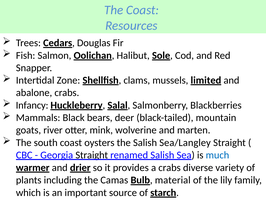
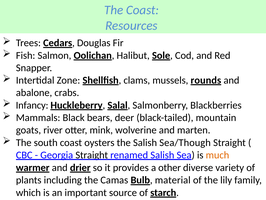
limited: limited -> rounds
Sea/Langley: Sea/Langley -> Sea/Though
much colour: blue -> orange
a crabs: crabs -> other
